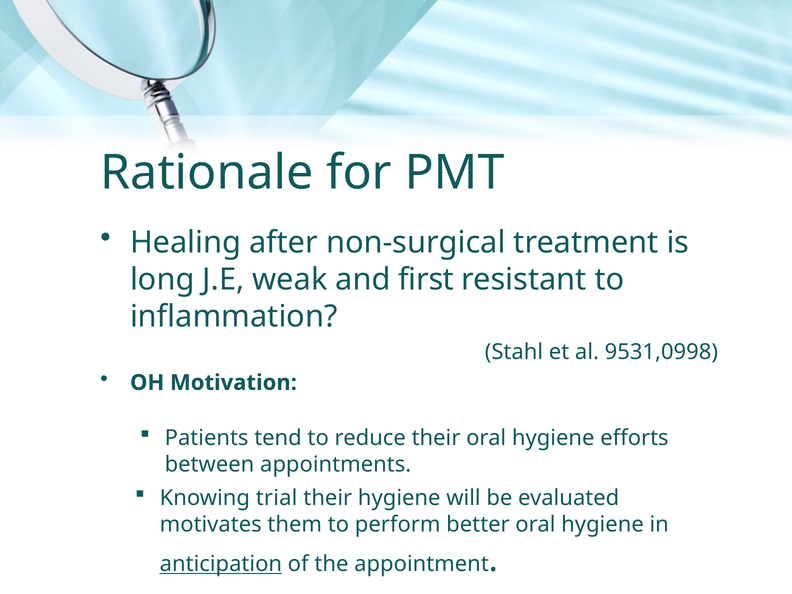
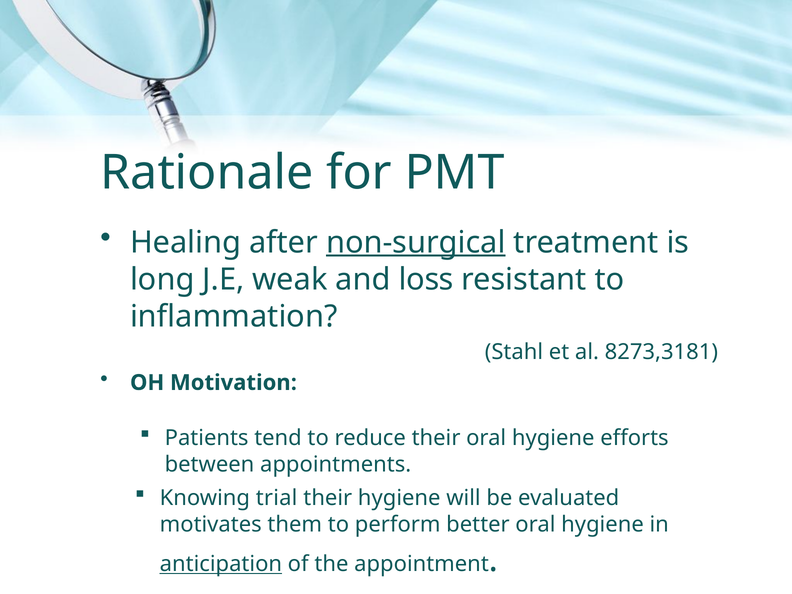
non-surgical underline: none -> present
first: first -> loss
9531,0998: 9531,0998 -> 8273,3181
